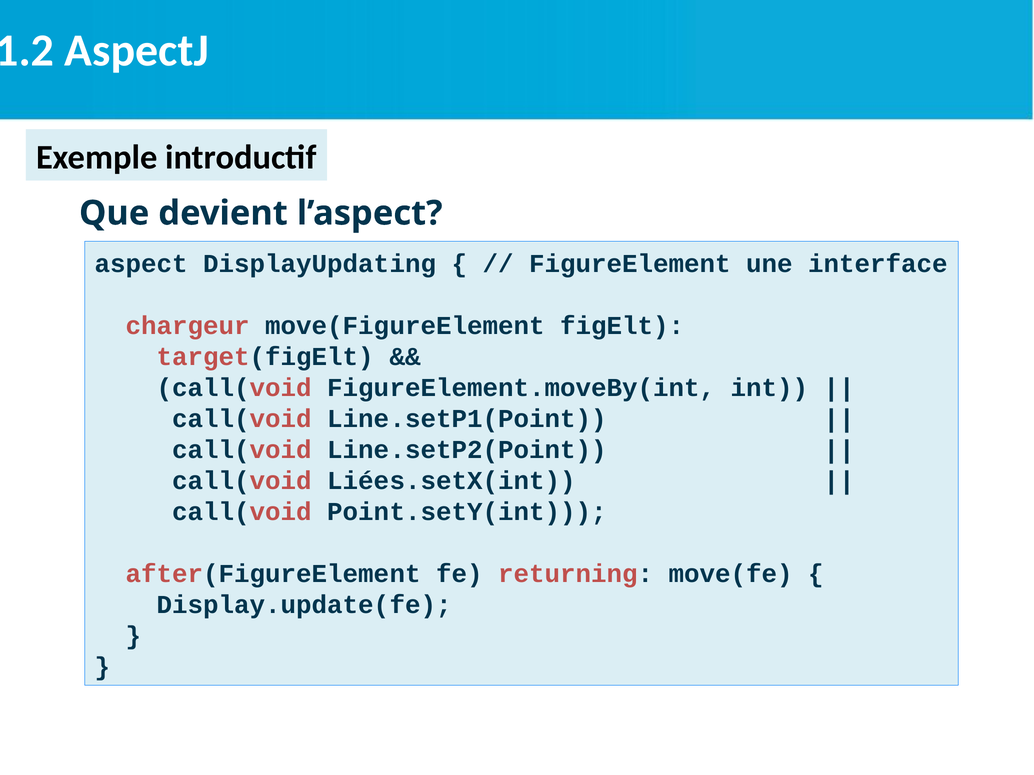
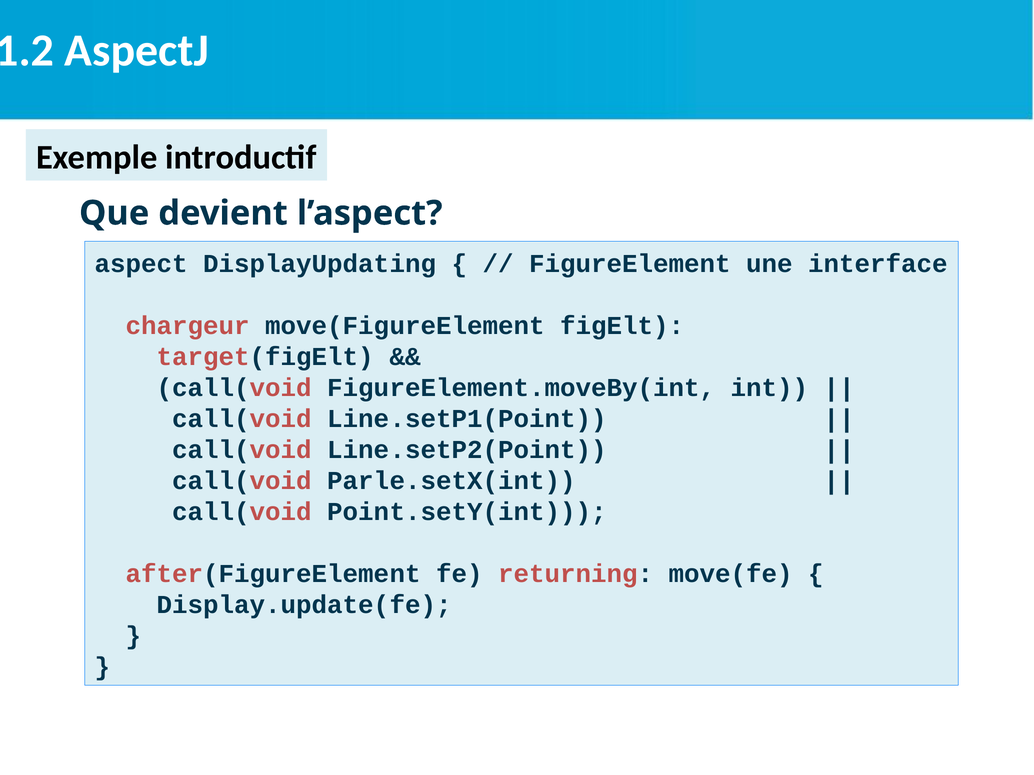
Liées.setX(int: Liées.setX(int -> Parle.setX(int
